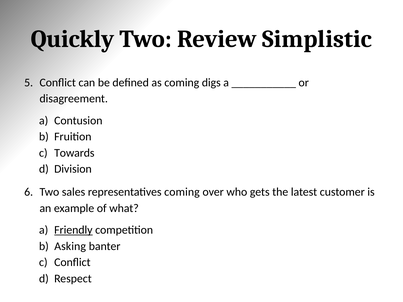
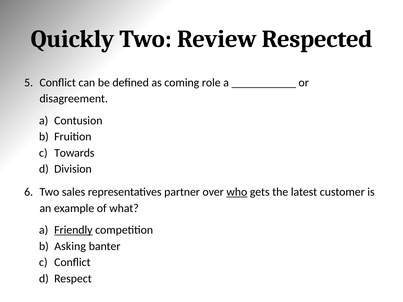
Simplistic: Simplistic -> Respected
digs: digs -> role
representatives coming: coming -> partner
who underline: none -> present
